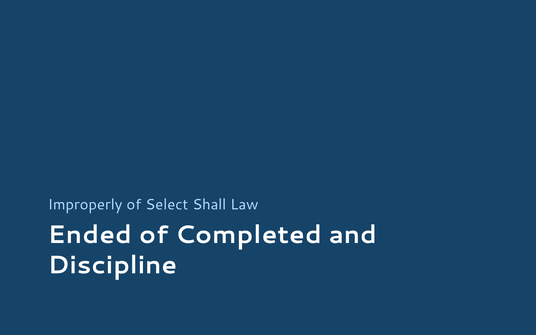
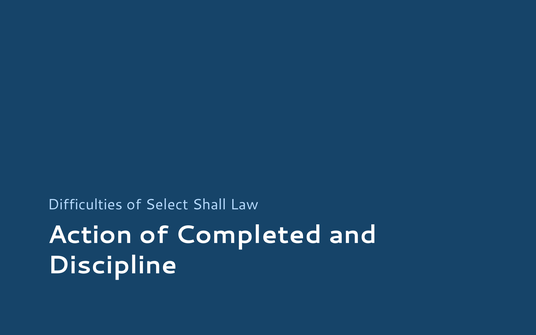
Improperly: Improperly -> Difficulties
Ended: Ended -> Action
